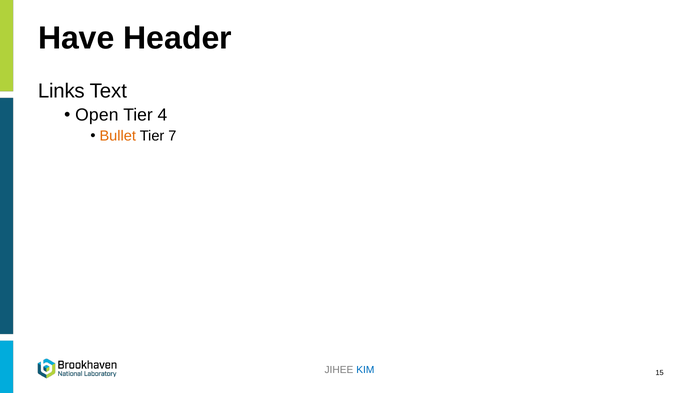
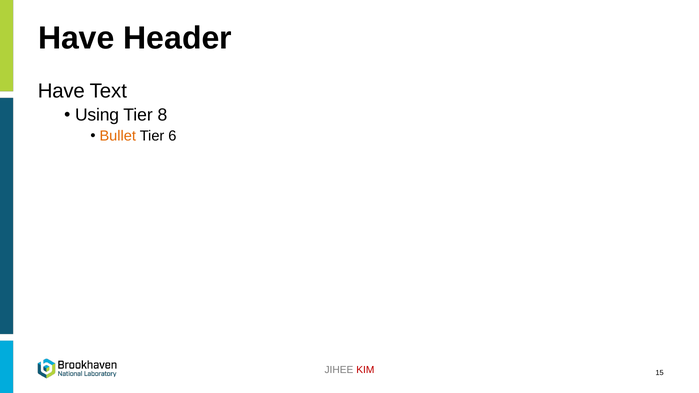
Links at (61, 91): Links -> Have
Open: Open -> Using
4: 4 -> 8
7: 7 -> 6
KIM colour: blue -> red
